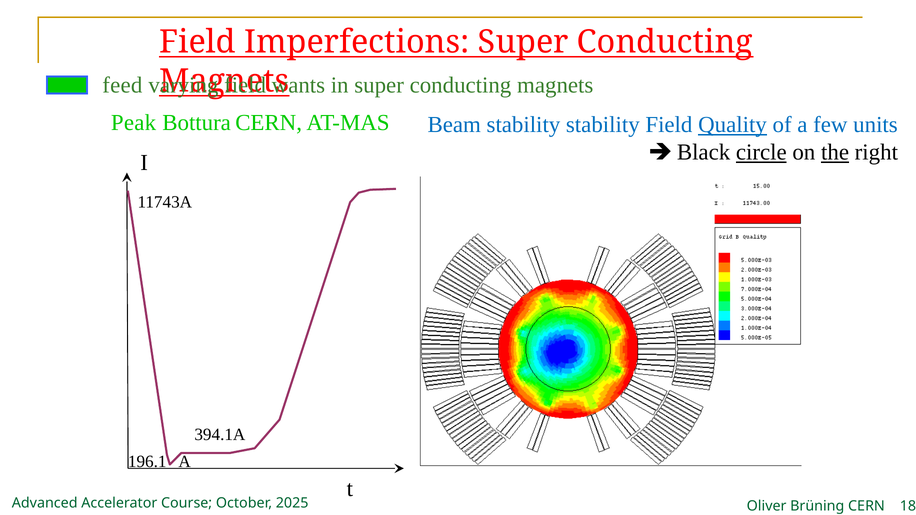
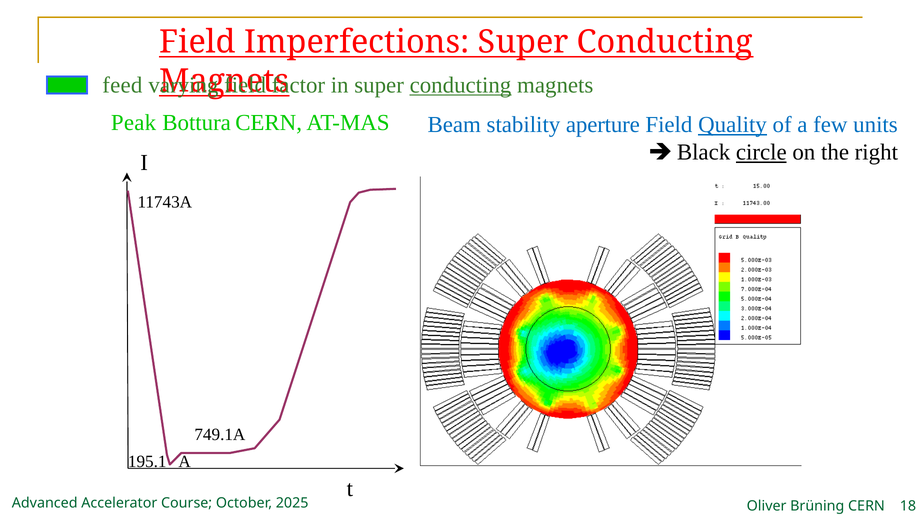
wants: wants -> factor
conducting at (460, 85) underline: none -> present
stability stability: stability -> aperture
the underline: present -> none
394.1A: 394.1A -> 749.1A
196.1: 196.1 -> 195.1
